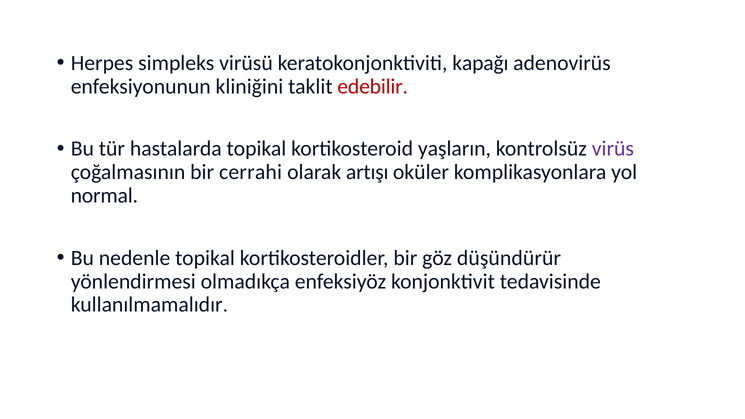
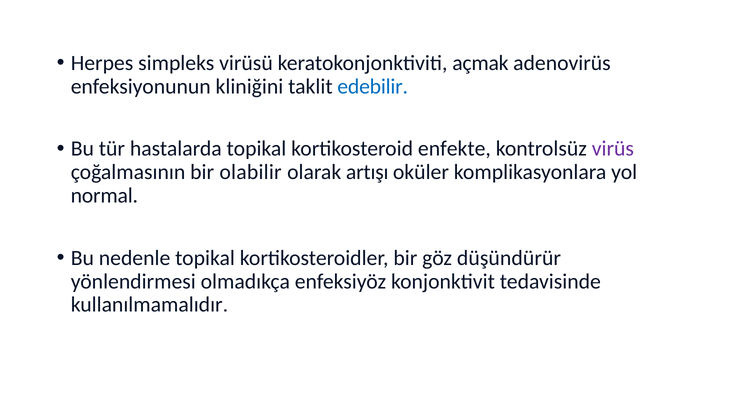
kapağı: kapağı -> açmak
edebilir colour: red -> blue
yaşların: yaşların -> enfekte
cerrahi: cerrahi -> olabilir
